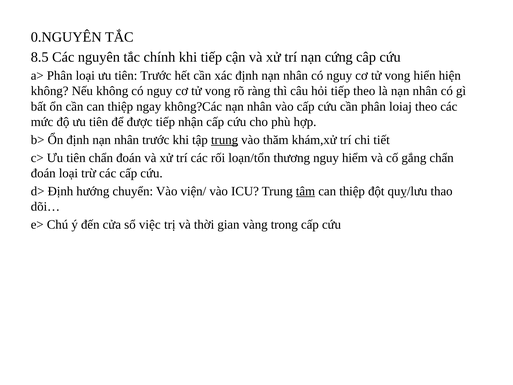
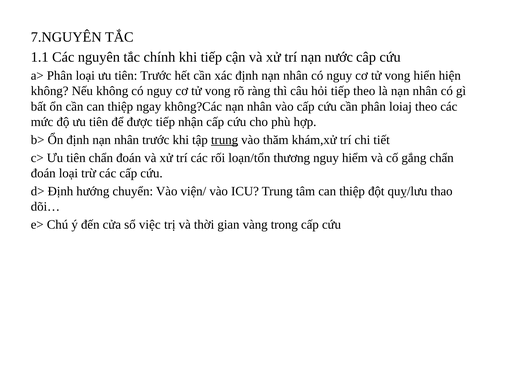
0.NGUYÊN: 0.NGUYÊN -> 7.NGUYÊN
8.5: 8.5 -> 1.1
cứng: cứng -> nước
tâm underline: present -> none
